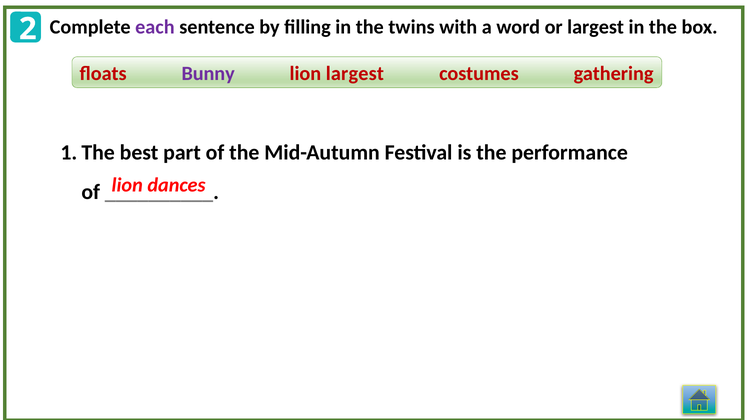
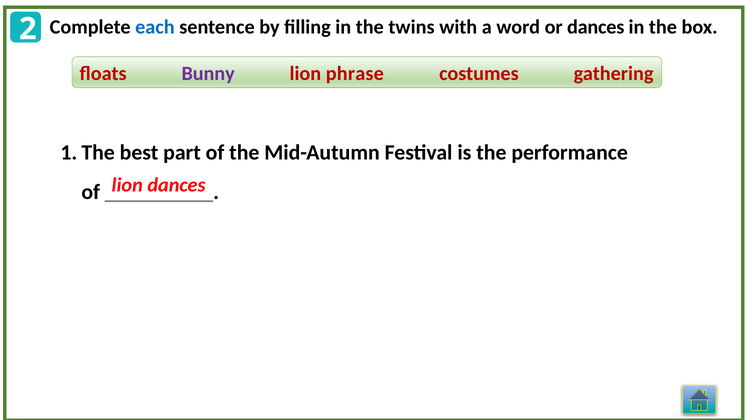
each colour: purple -> blue
or largest: largest -> dances
lion largest: largest -> phrase
